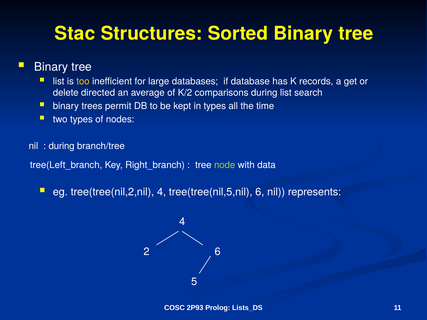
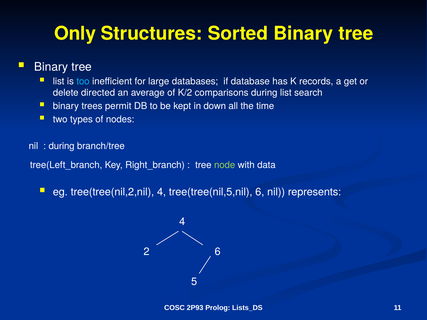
Stac: Stac -> Only
too colour: yellow -> light blue
in types: types -> down
